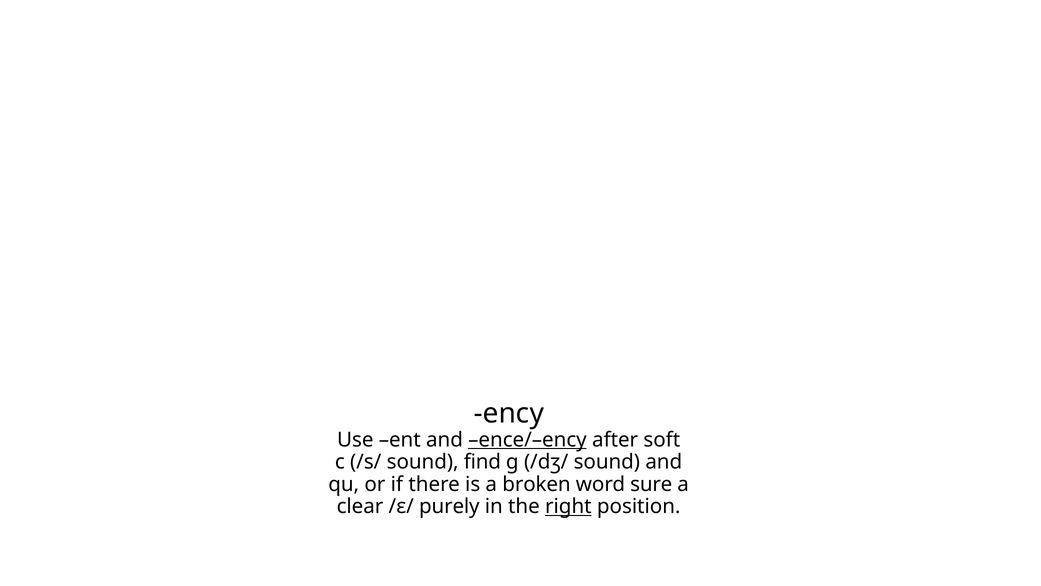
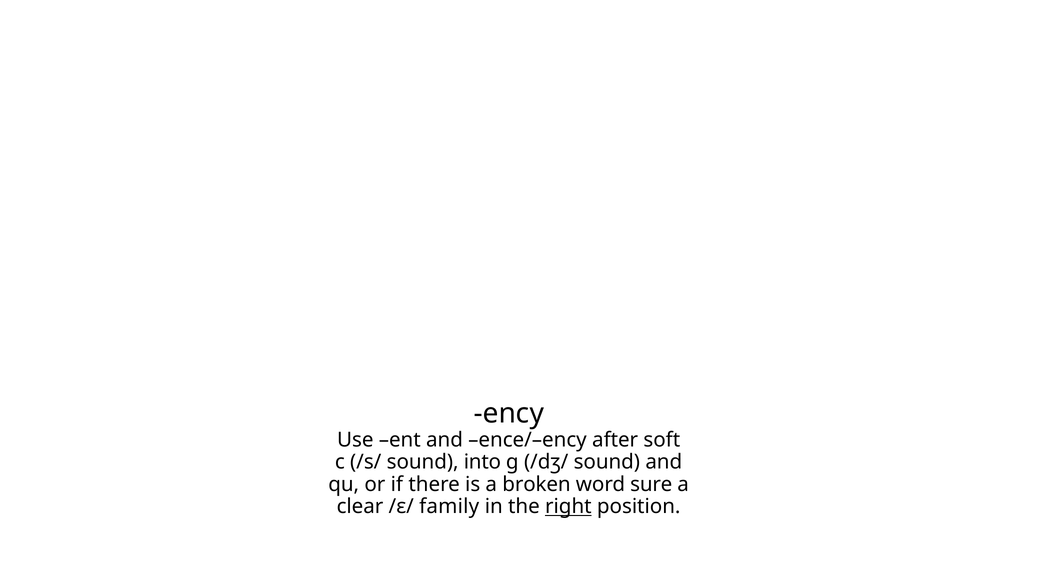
ence/–ency underline: present -> none
find: find -> into
purely: purely -> family
